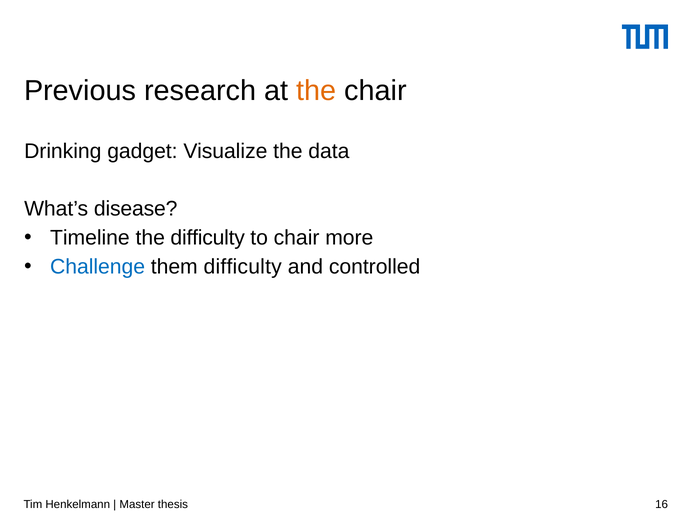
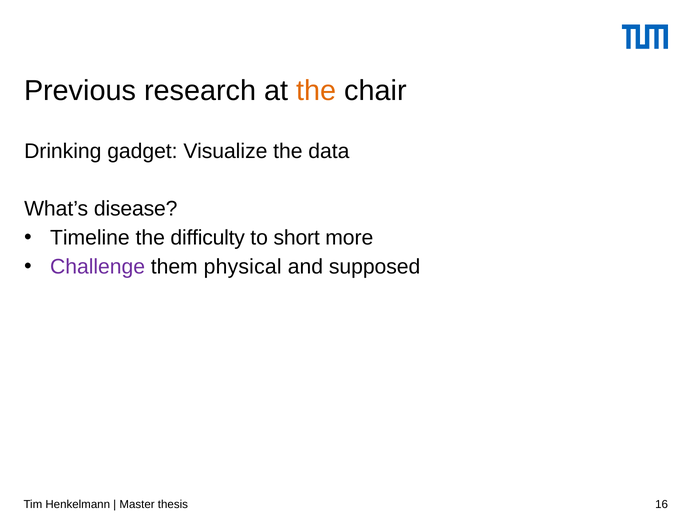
to chair: chair -> short
Challenge colour: blue -> purple
them difficulty: difficulty -> physical
controlled: controlled -> supposed
